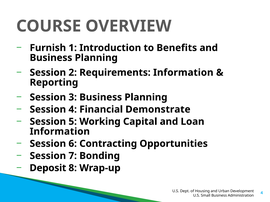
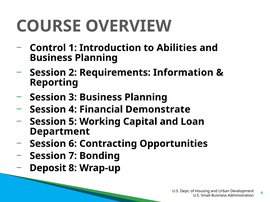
Furnish: Furnish -> Control
Benefits: Benefits -> Abilities
Information at (60, 132): Information -> Department
